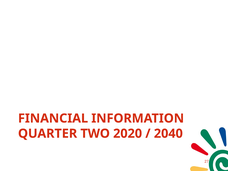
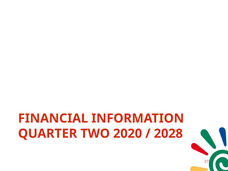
2040: 2040 -> 2028
